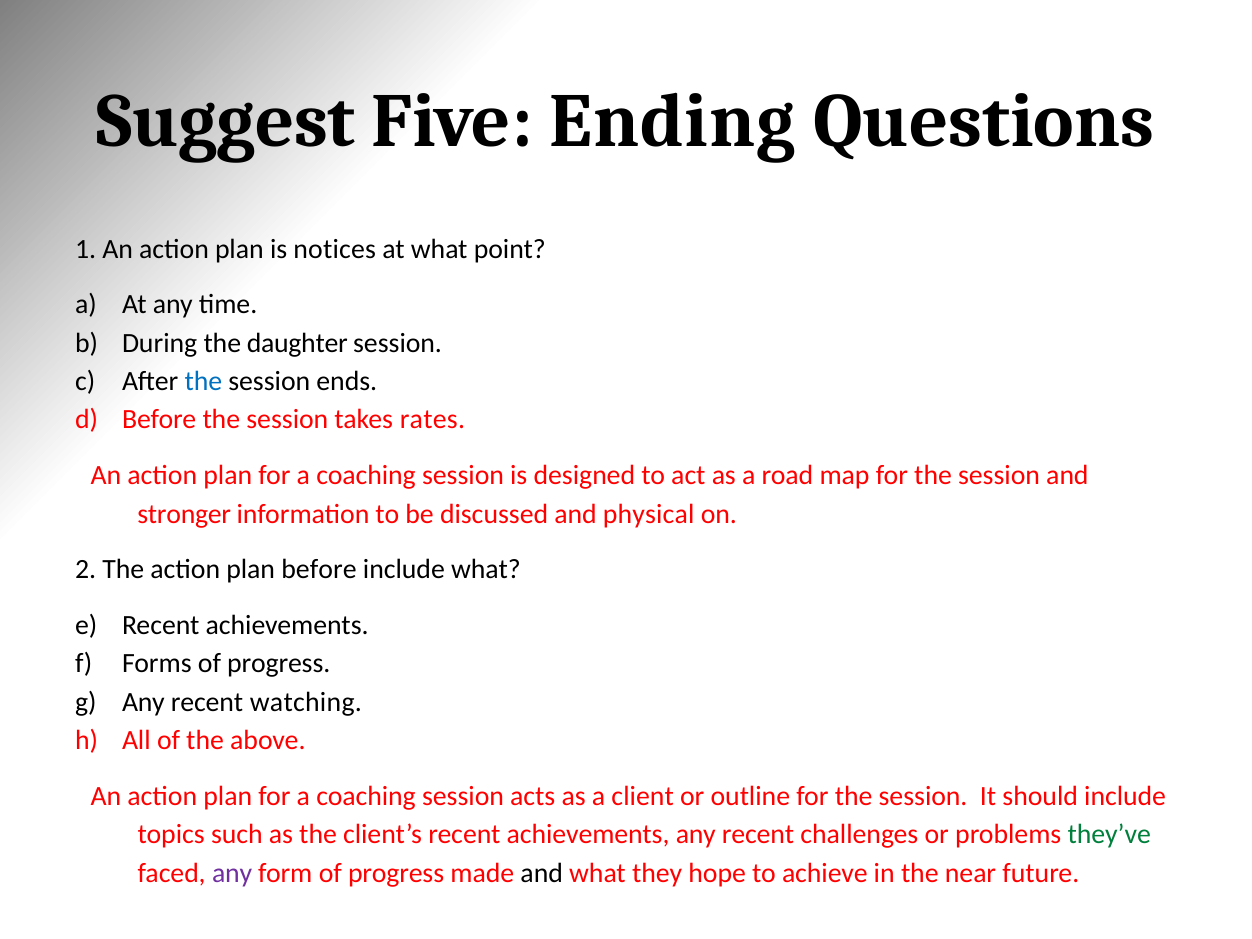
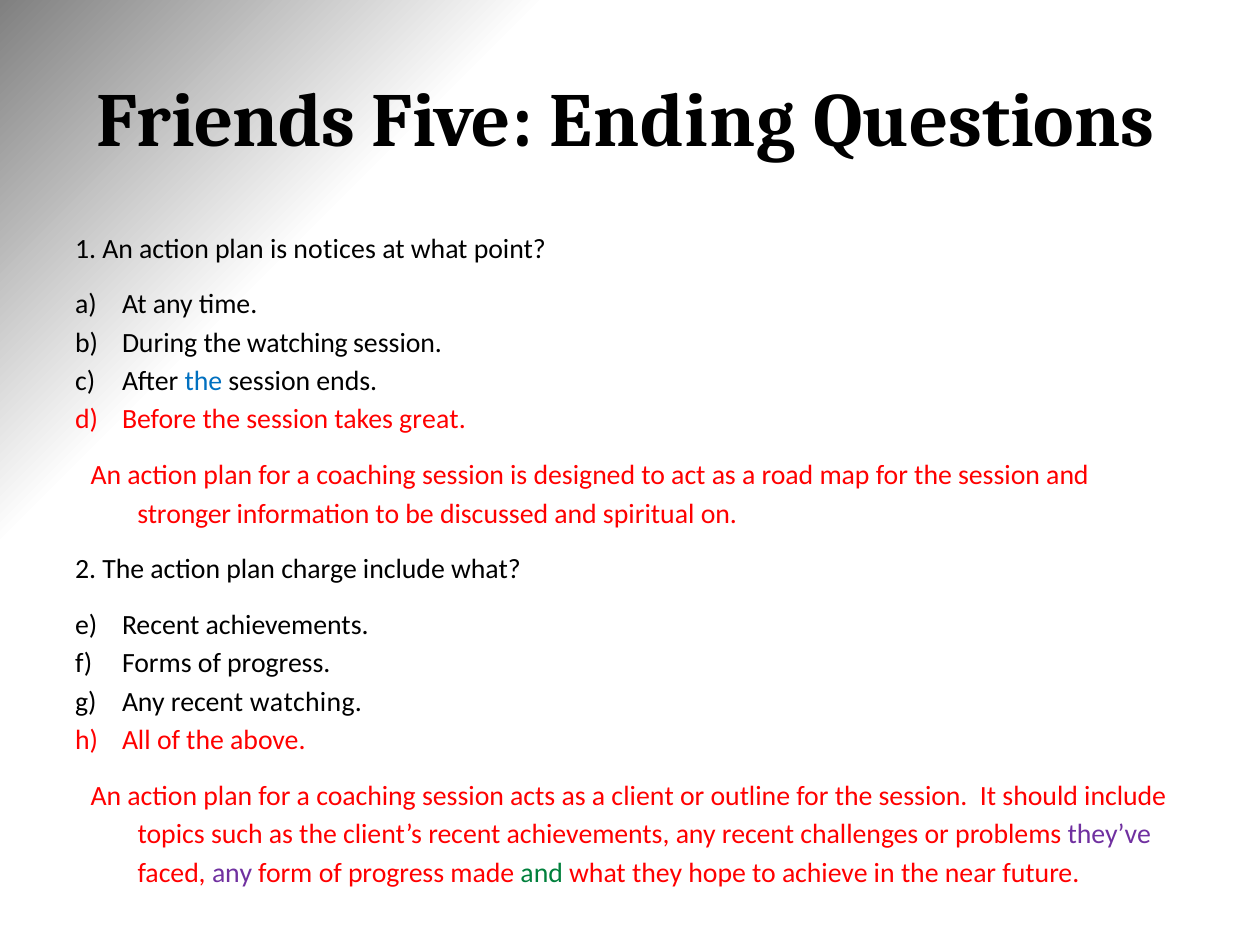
Suggest: Suggest -> Friends
the daughter: daughter -> watching
rates: rates -> great
physical: physical -> spiritual
plan before: before -> charge
they’ve colour: green -> purple
and at (542, 873) colour: black -> green
